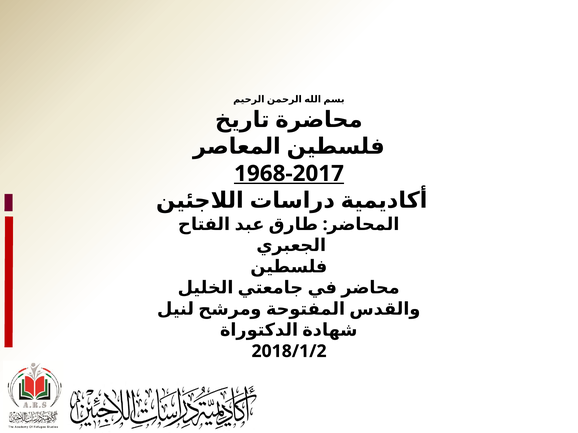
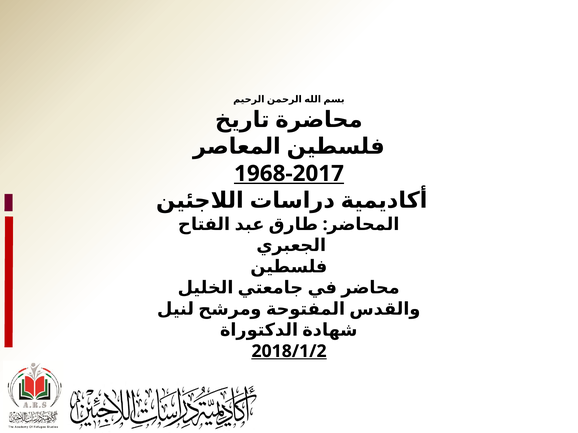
2018/1/2 underline: none -> present
